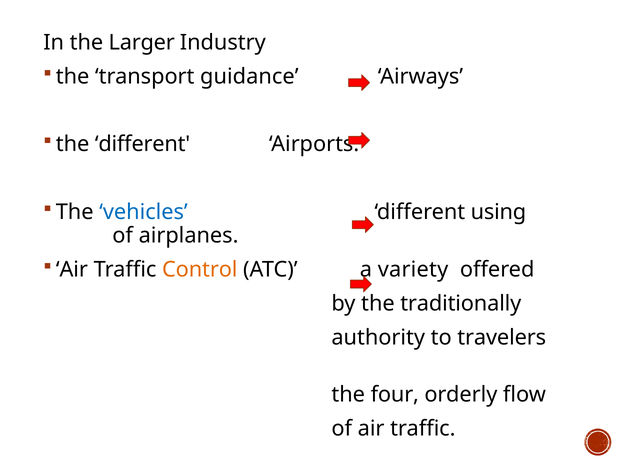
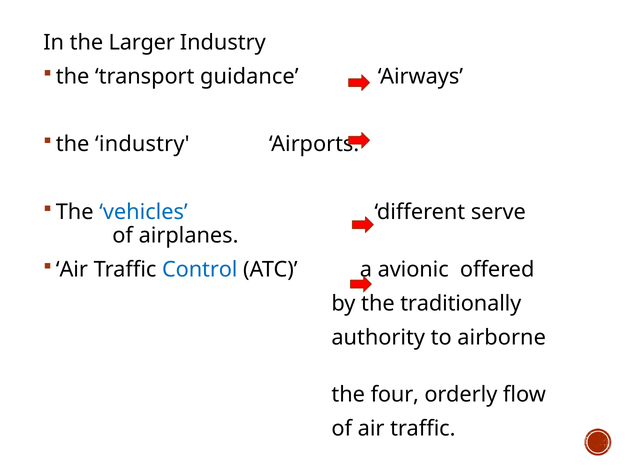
the different: different -> industry
using: using -> serve
Control colour: orange -> blue
variety: variety -> avionic
travelers: travelers -> airborne
